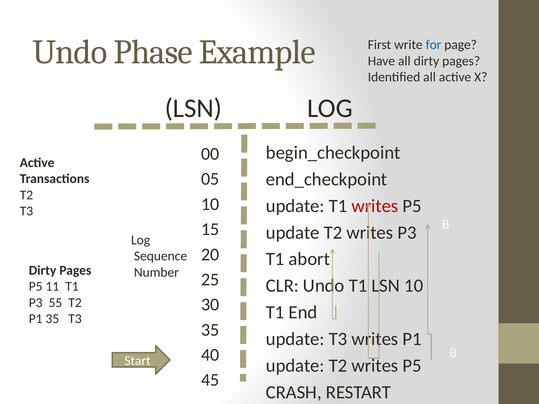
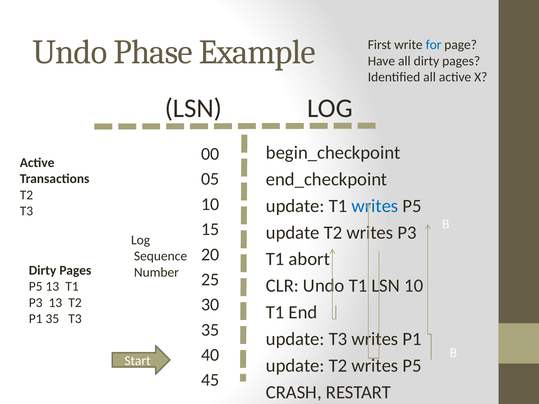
writes at (375, 206) colour: red -> blue
P5 11: 11 -> 13
P3 55: 55 -> 13
